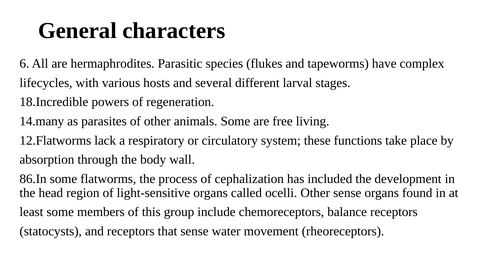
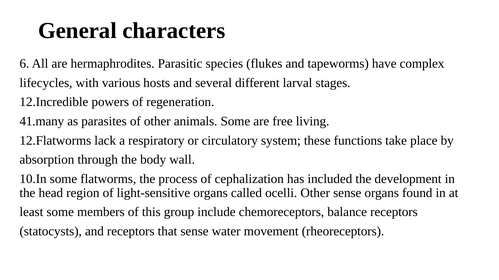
18.Incredible: 18.Incredible -> 12.Incredible
14.many: 14.many -> 41.many
86.In: 86.In -> 10.In
